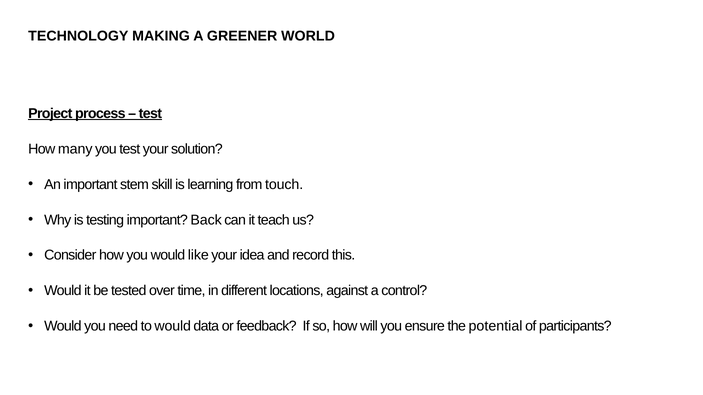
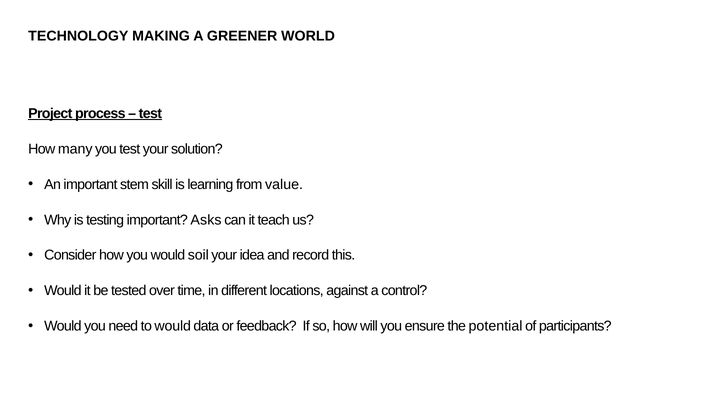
touch: touch -> value
Back: Back -> Asks
like: like -> soil
